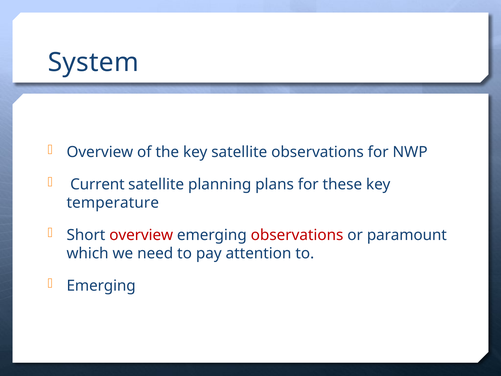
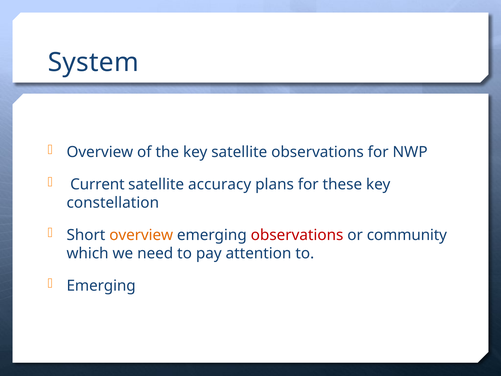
planning: planning -> accuracy
temperature: temperature -> constellation
overview at (141, 235) colour: red -> orange
paramount: paramount -> community
